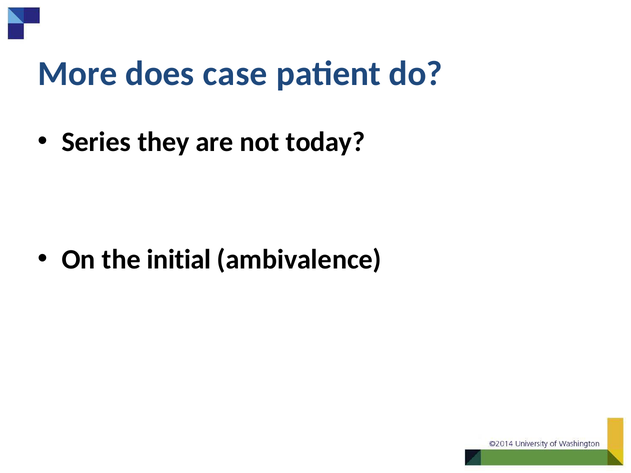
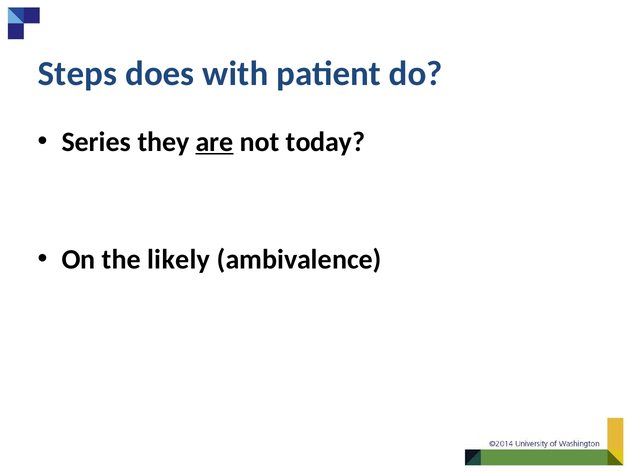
More: More -> Steps
case: case -> with
are underline: none -> present
initial: initial -> likely
